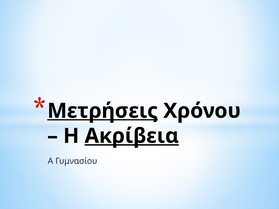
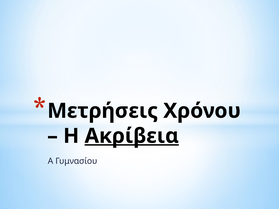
Μετρήσεις underline: present -> none
